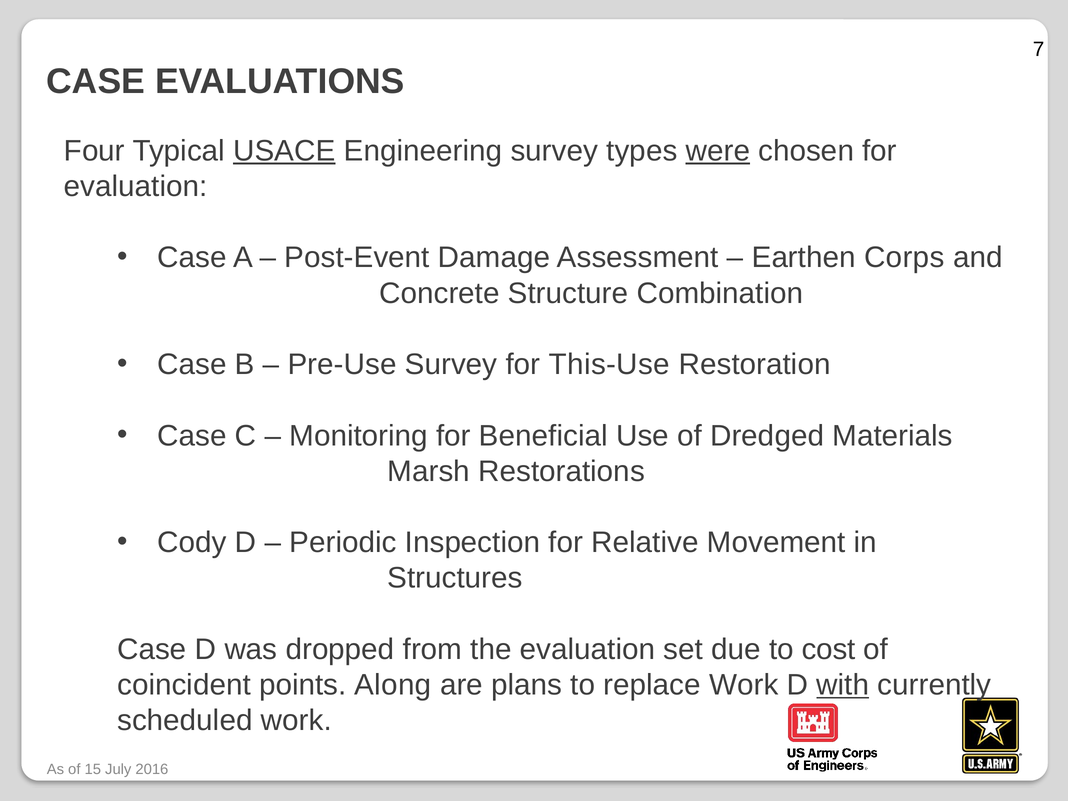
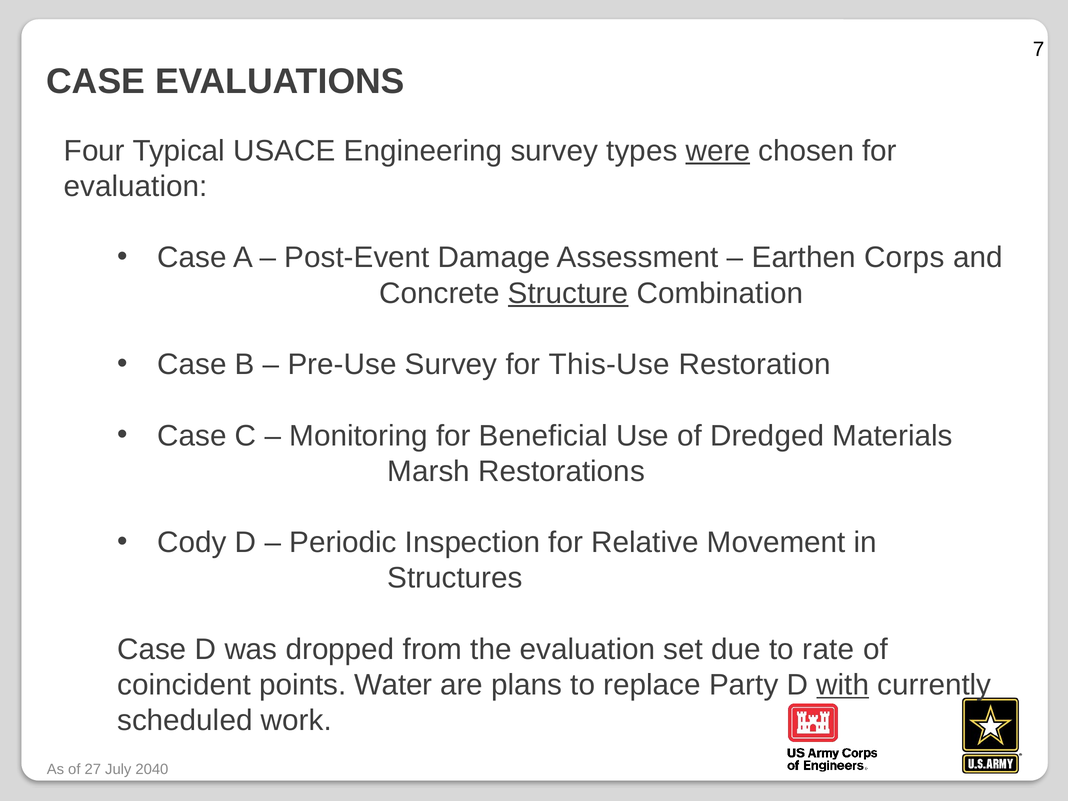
USACE underline: present -> none
Structure underline: none -> present
cost: cost -> rate
Along: Along -> Water
replace Work: Work -> Party
15: 15 -> 27
2016: 2016 -> 2040
